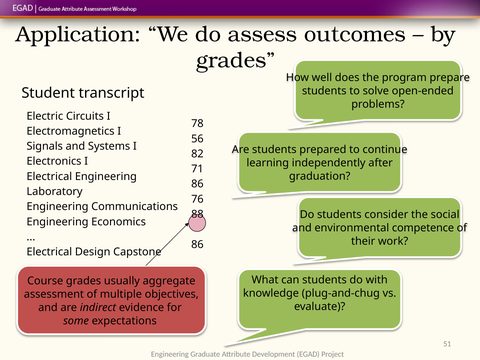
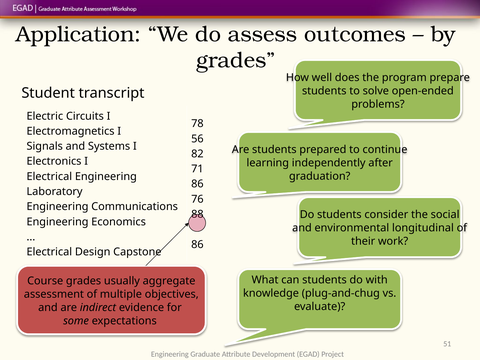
competence: competence -> longitudinal
